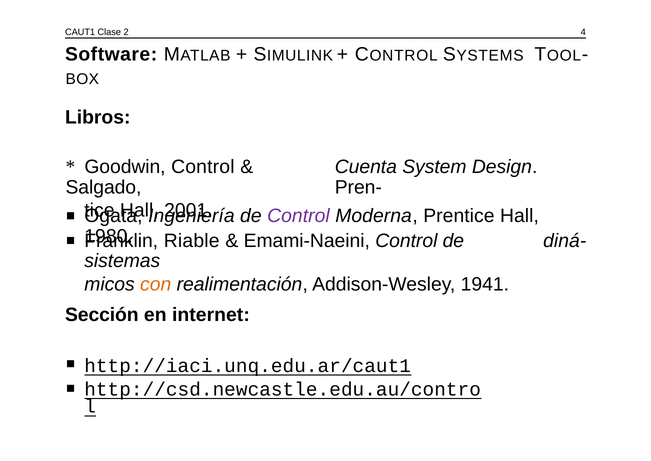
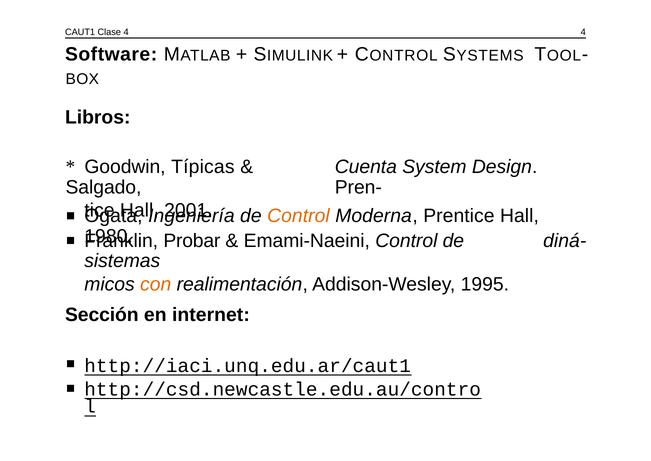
Clase 2: 2 -> 4
Goodwin Control: Control -> Típicas
Control at (298, 216) colour: purple -> orange
Riable: Riable -> Probar
1941: 1941 -> 1995
